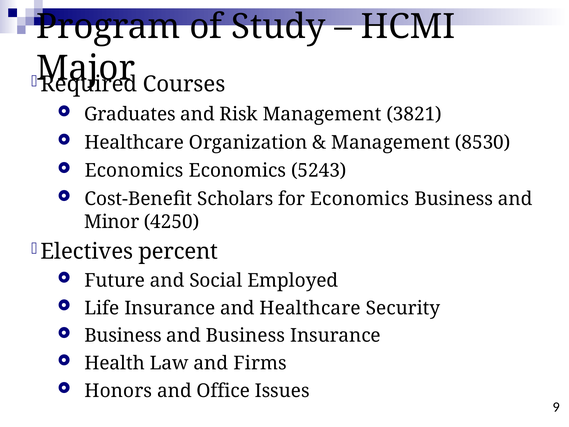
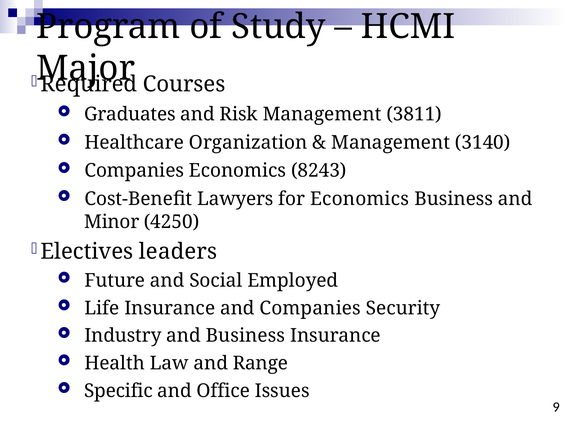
3821: 3821 -> 3811
8530: 8530 -> 3140
Economics at (134, 171): Economics -> Companies
5243: 5243 -> 8243
Scholars: Scholars -> Lawyers
percent: percent -> leaders
and Healthcare: Healthcare -> Companies
Business at (123, 336): Business -> Industry
Firms: Firms -> Range
Honors: Honors -> Specific
